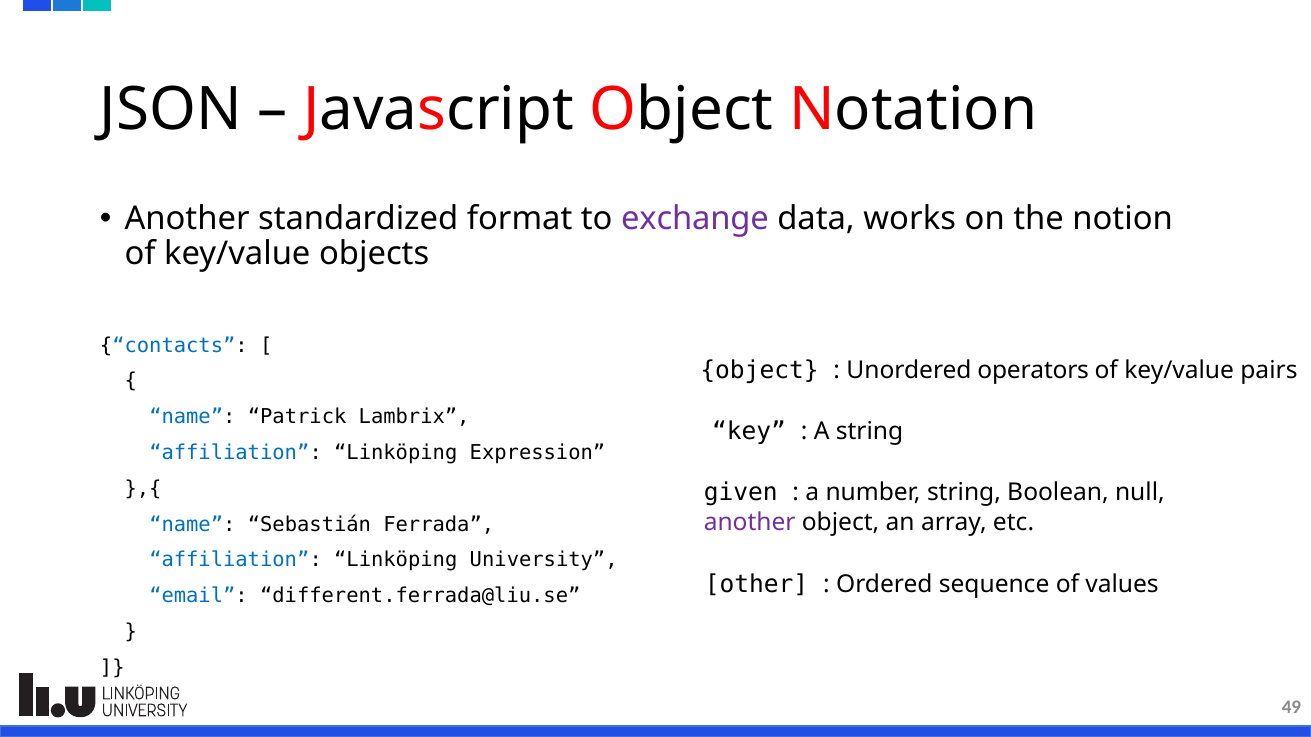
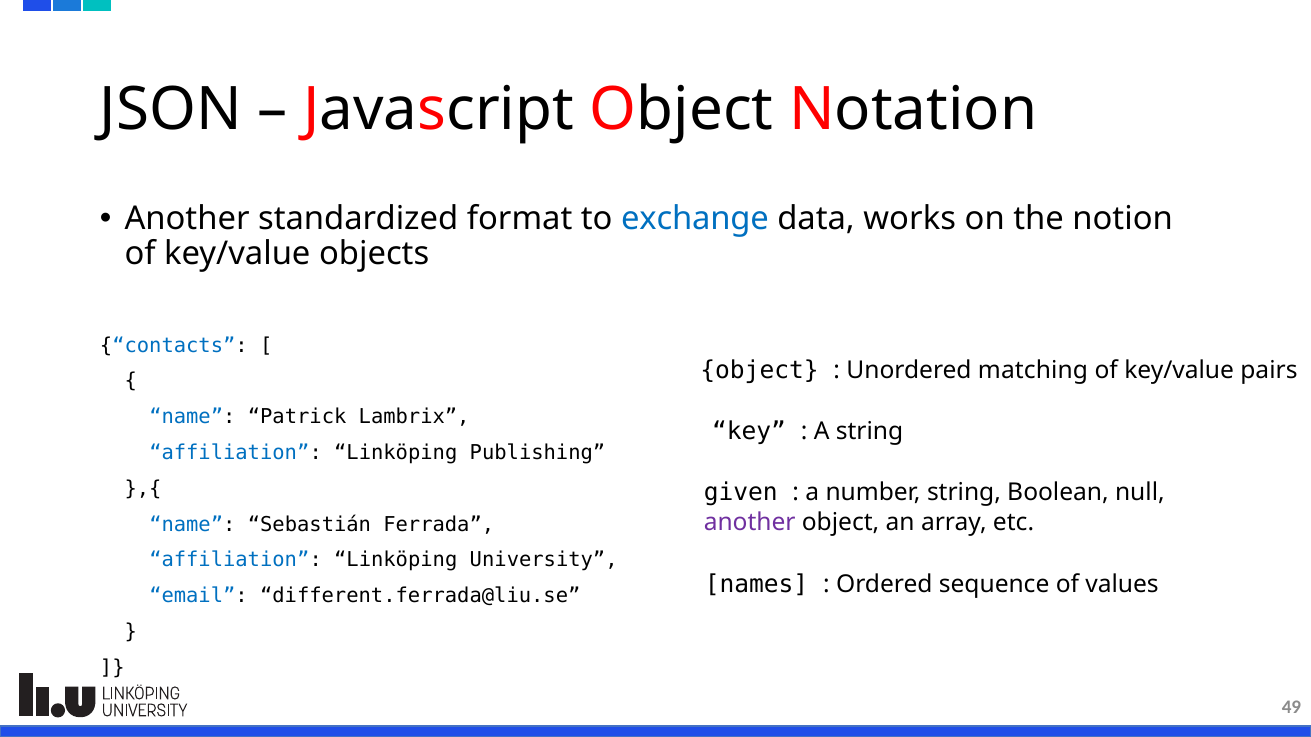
exchange colour: purple -> blue
operators: operators -> matching
Expression: Expression -> Publishing
other: other -> names
